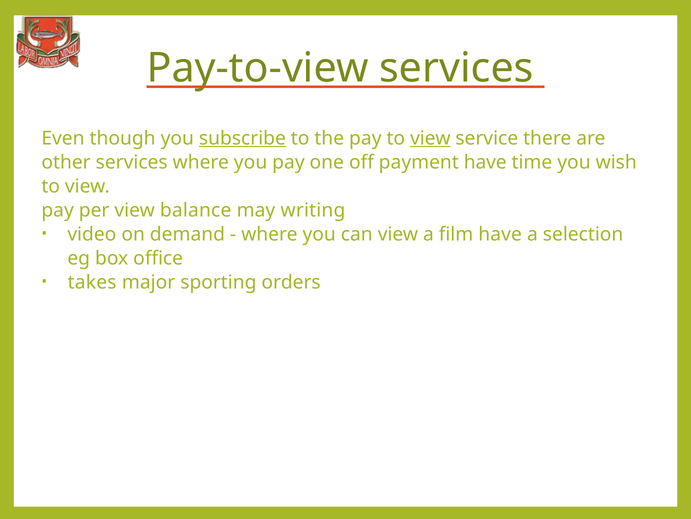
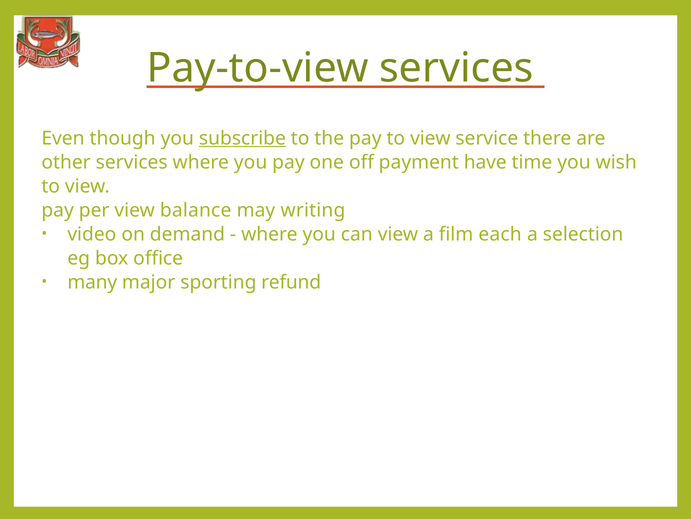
view at (430, 138) underline: present -> none
film have: have -> each
takes: takes -> many
orders: orders -> refund
